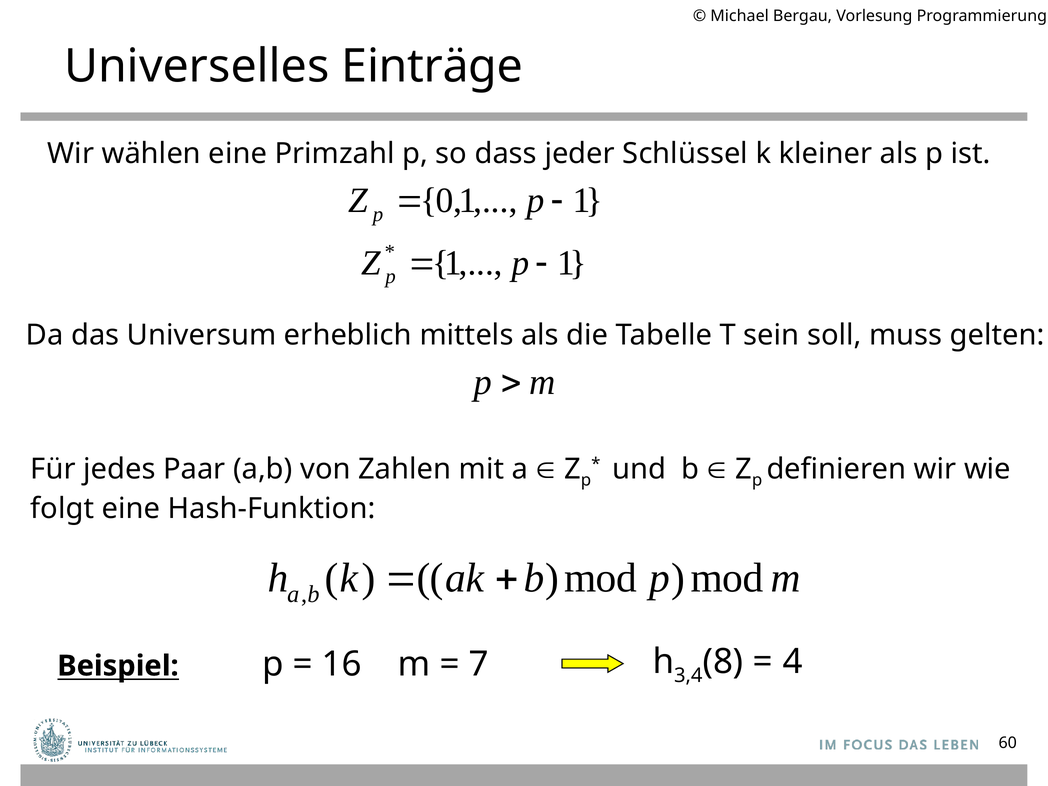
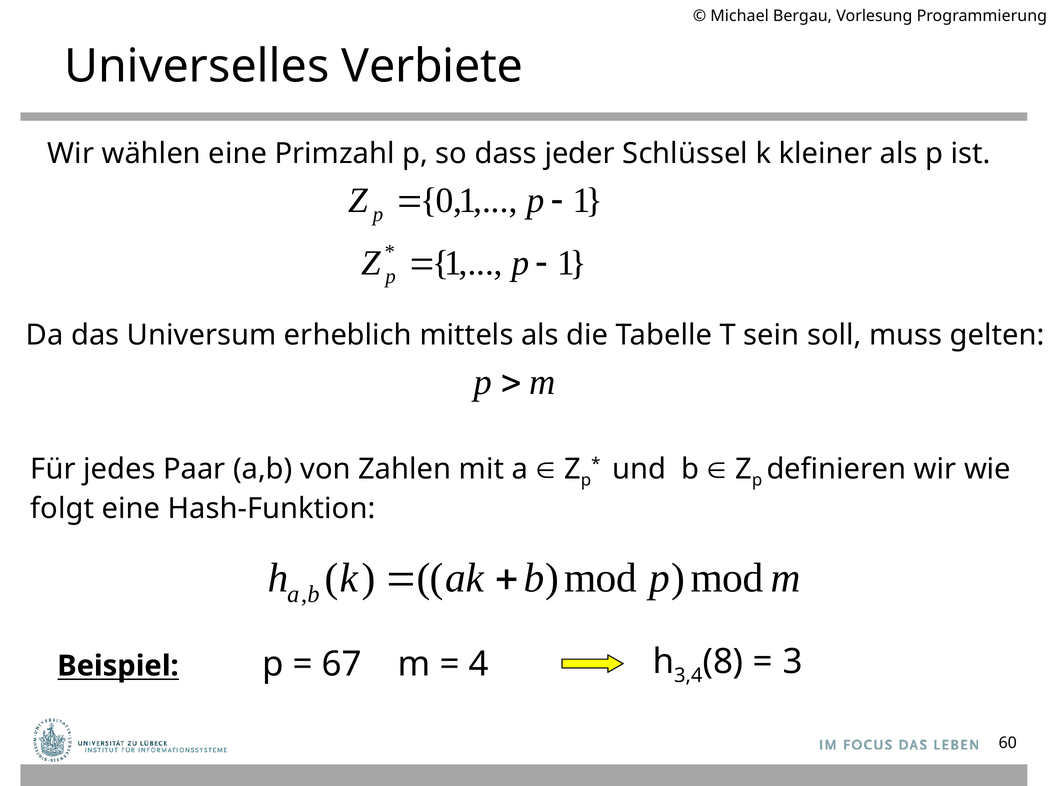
Einträge: Einträge -> Verbiete
16: 16 -> 67
7: 7 -> 4
4: 4 -> 3
